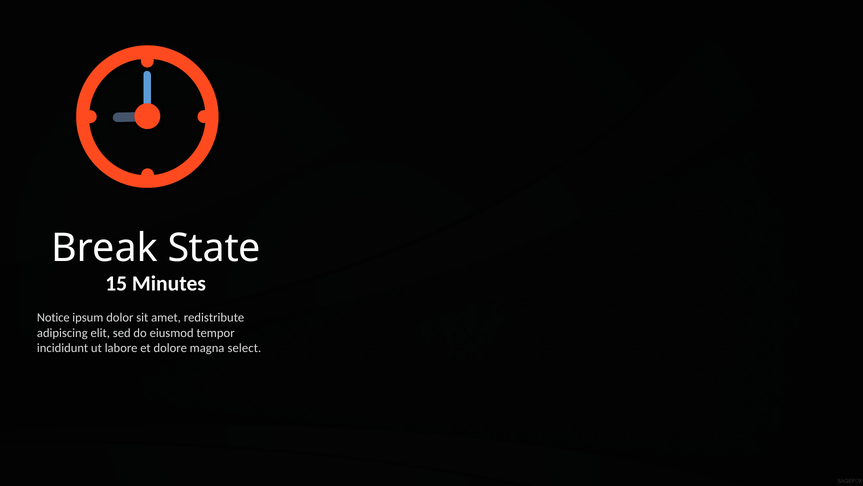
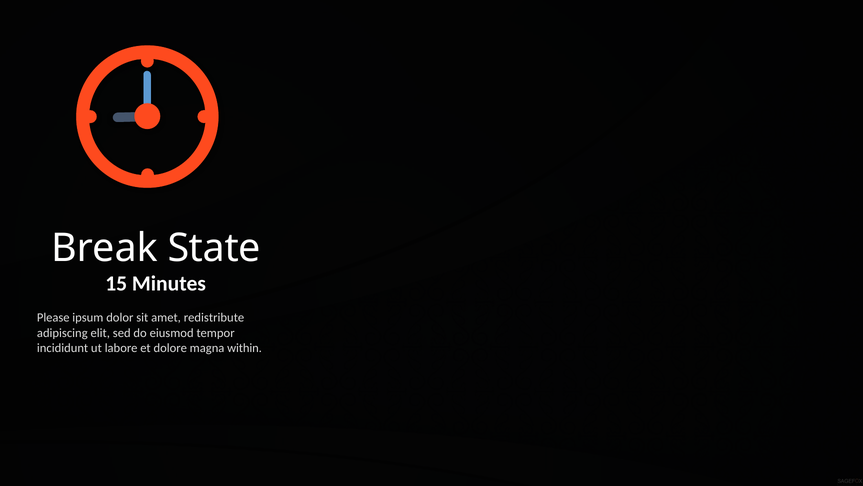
Notice: Notice -> Please
select: select -> within
